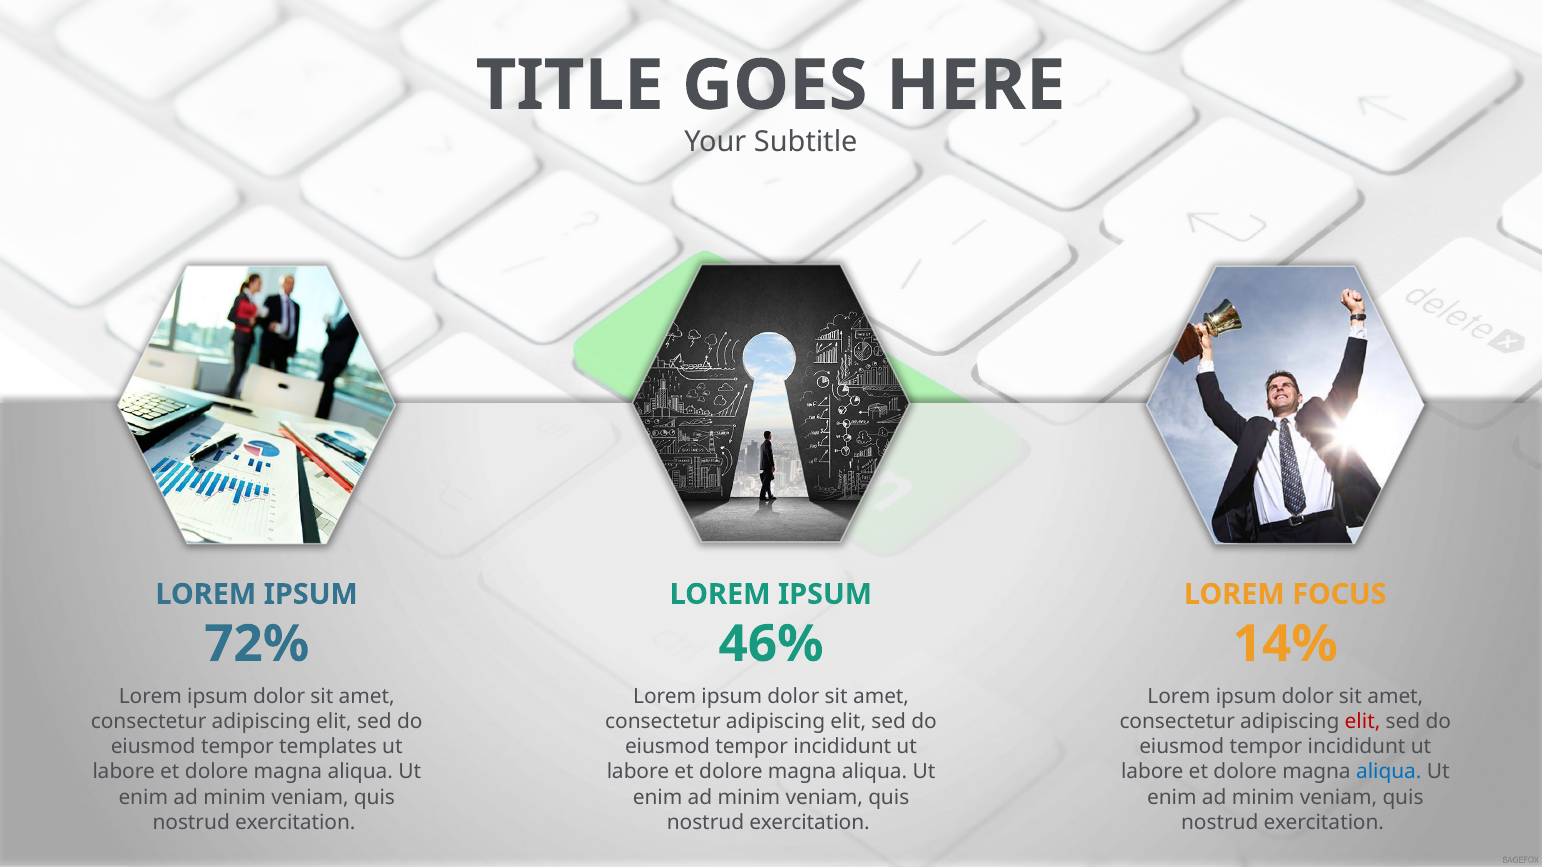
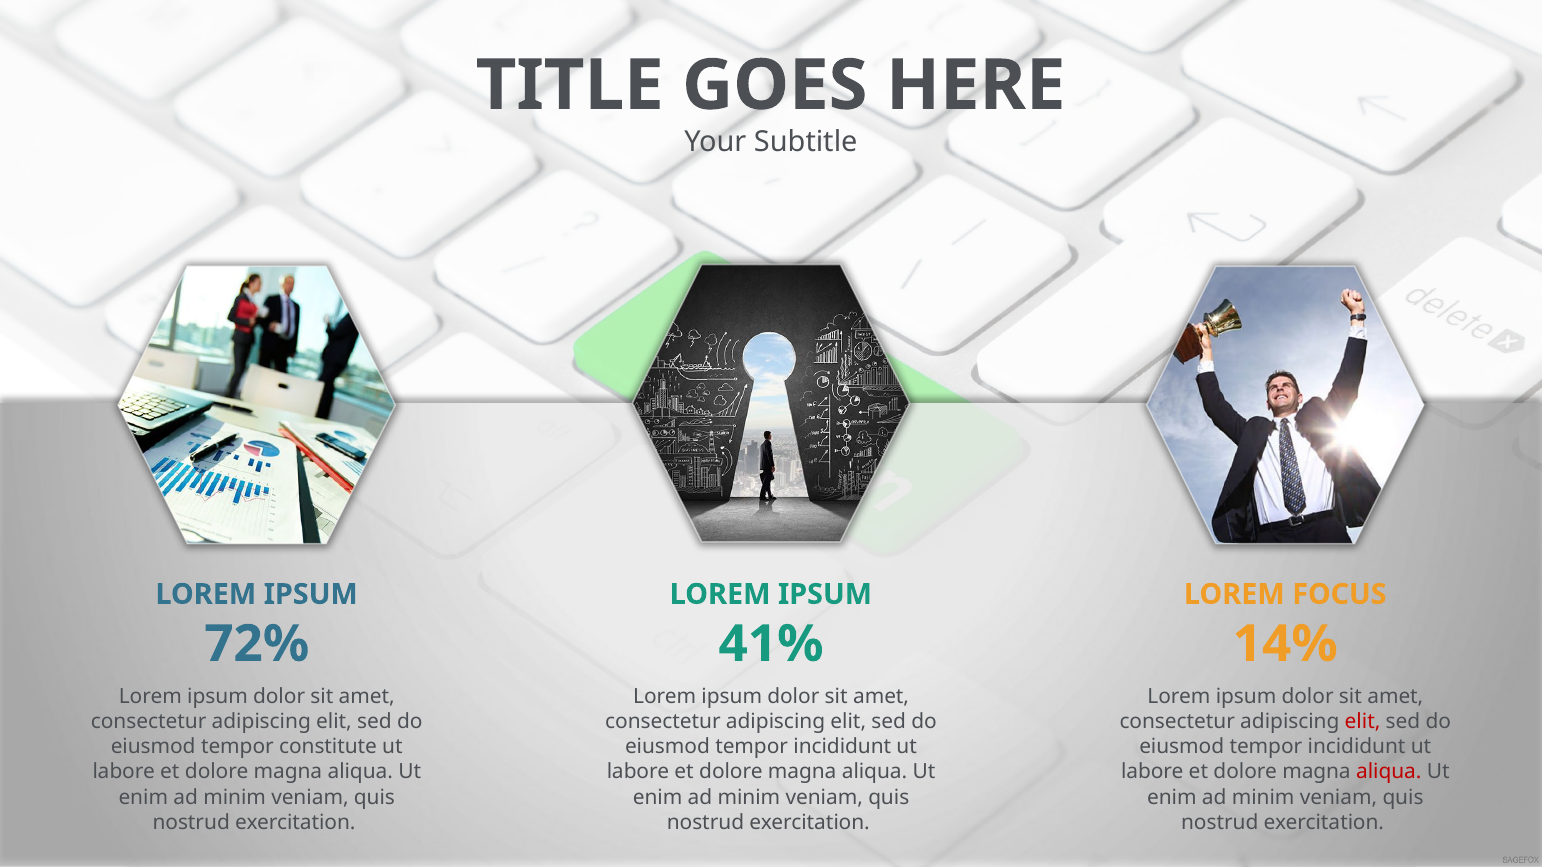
46%: 46% -> 41%
templates: templates -> constitute
aliqua at (1389, 772) colour: blue -> red
